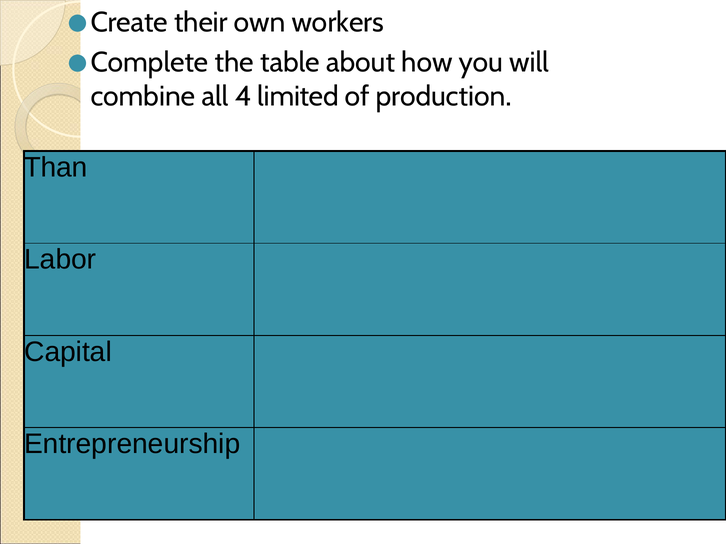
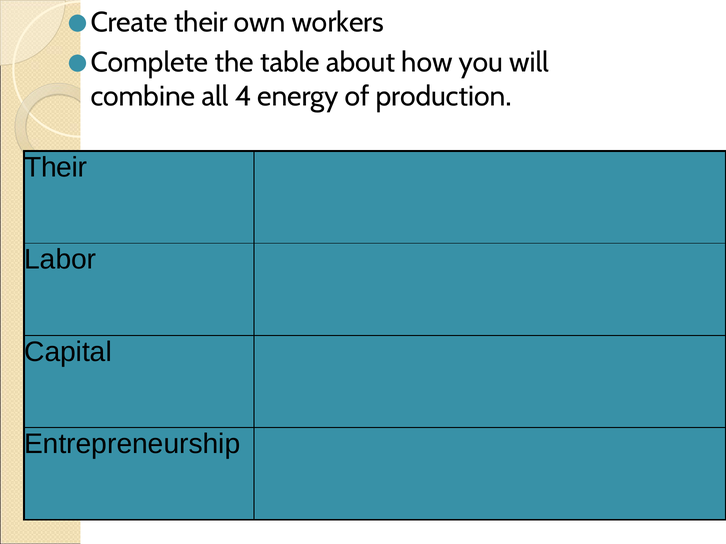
limited: limited -> energy
Than at (56, 167): Than -> Their
